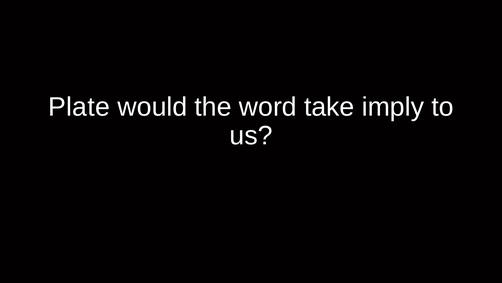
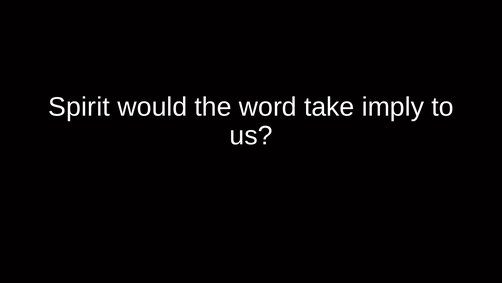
Plate: Plate -> Spirit
